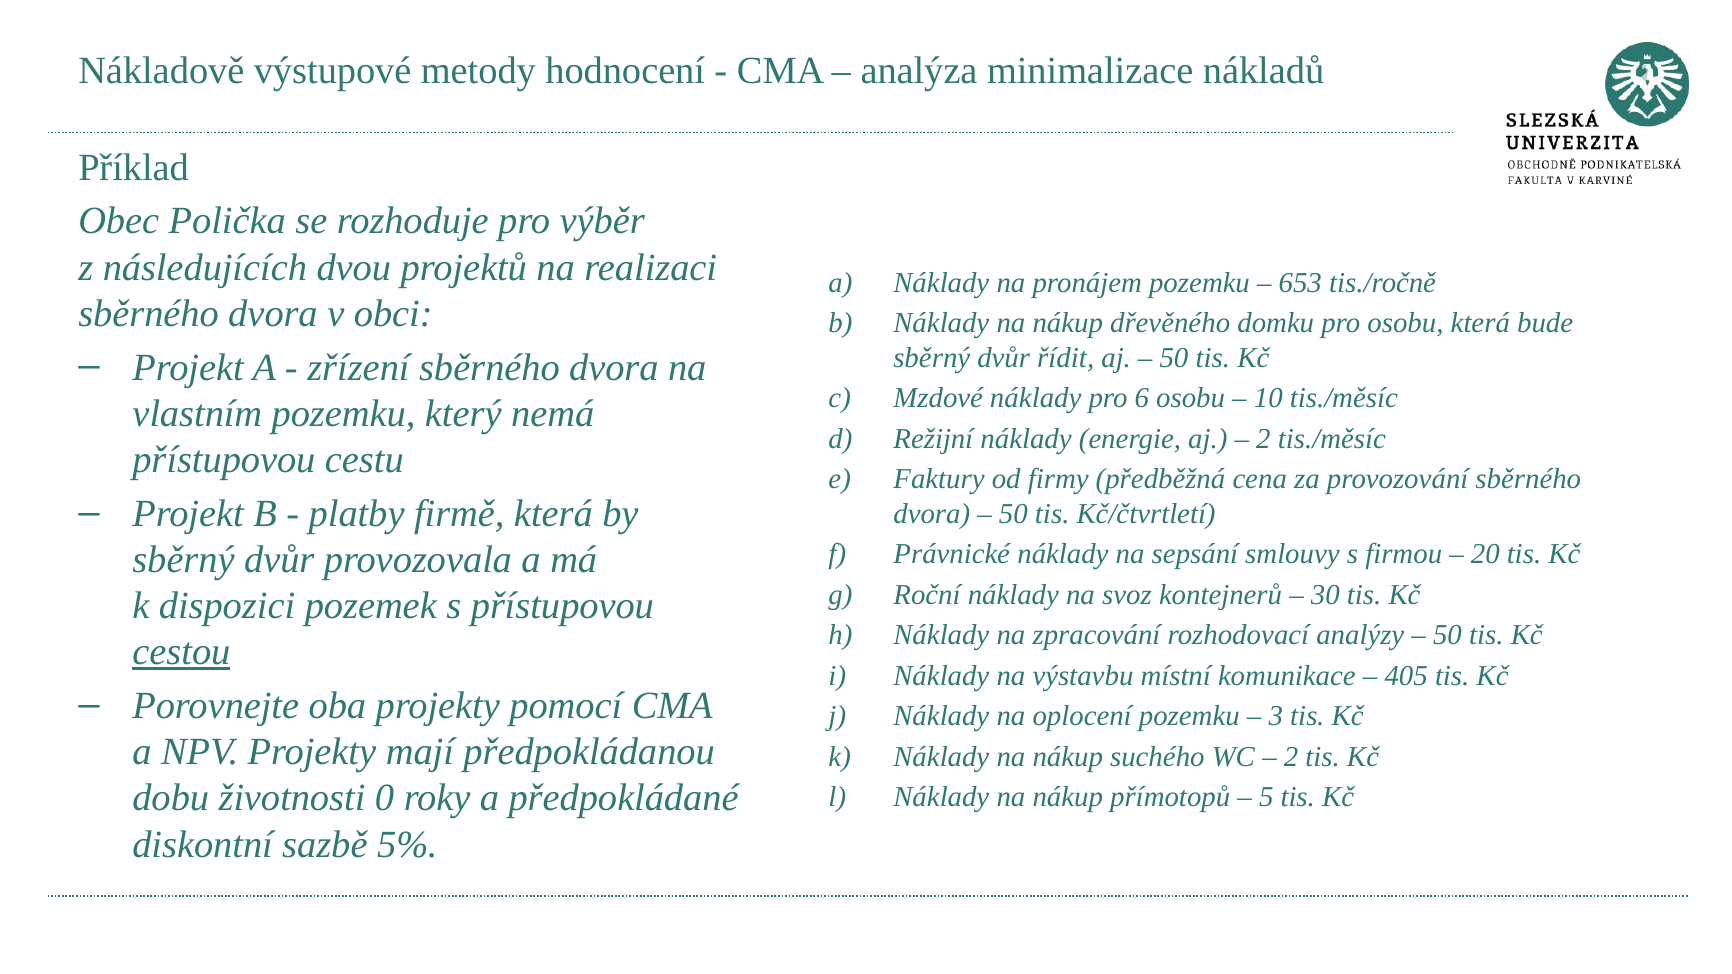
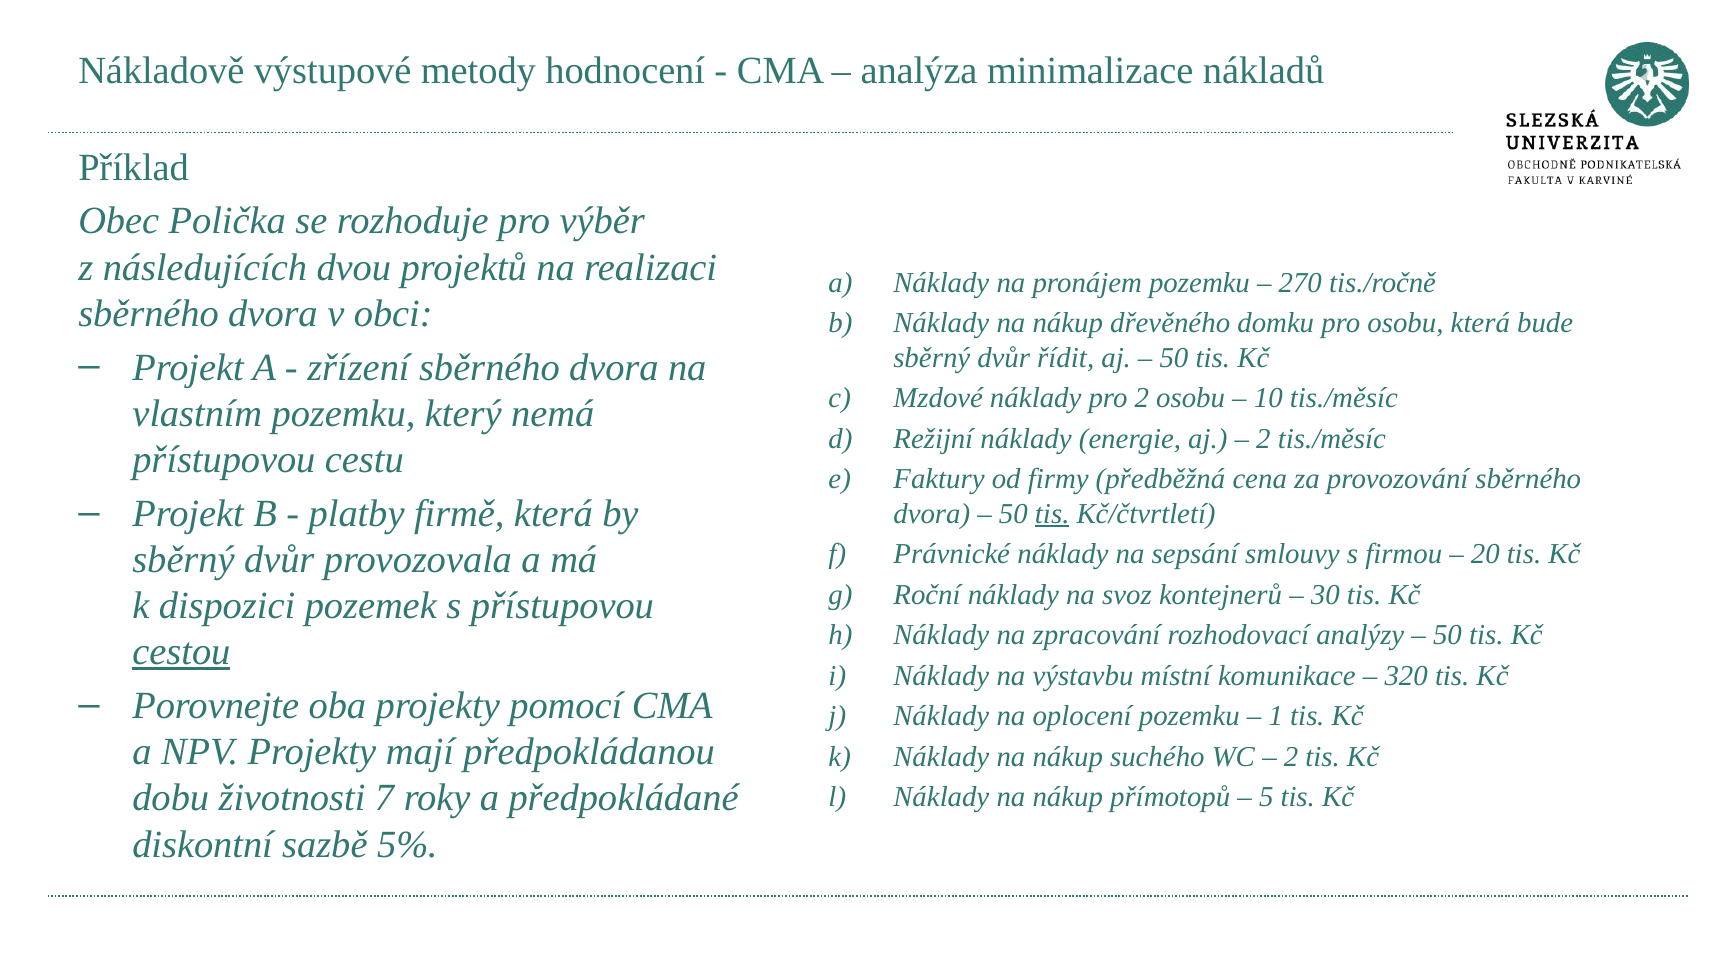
653: 653 -> 270
pro 6: 6 -> 2
tis at (1052, 514) underline: none -> present
405: 405 -> 320
3: 3 -> 1
0: 0 -> 7
